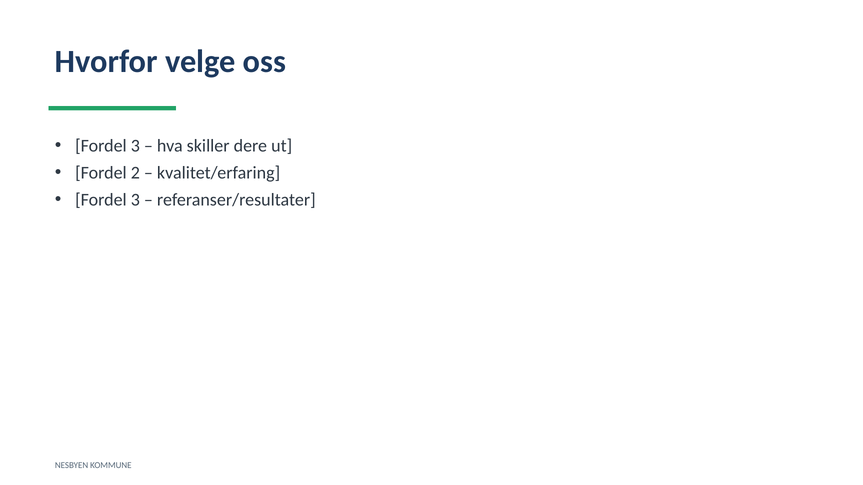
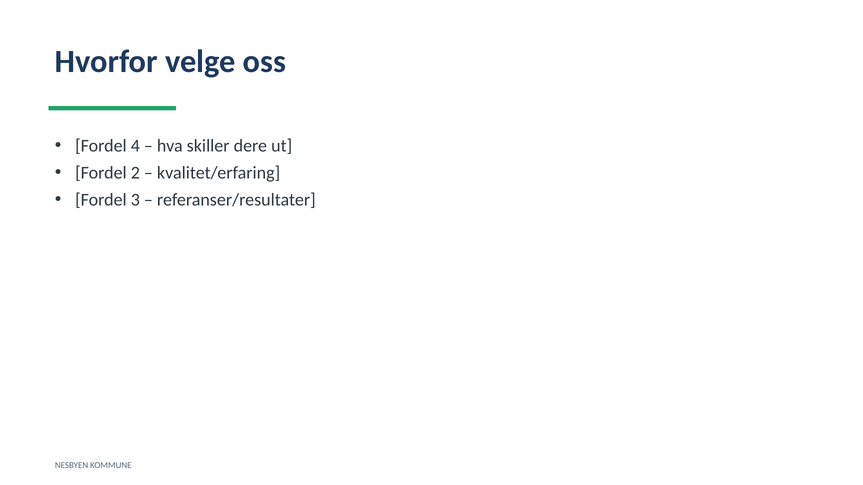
3 at (135, 146): 3 -> 4
